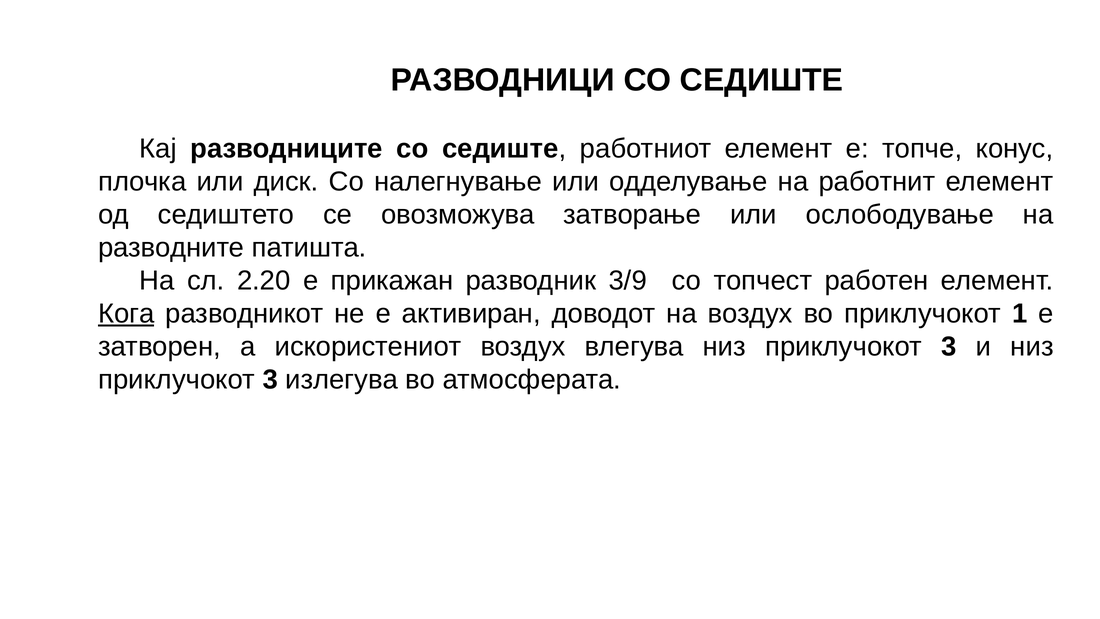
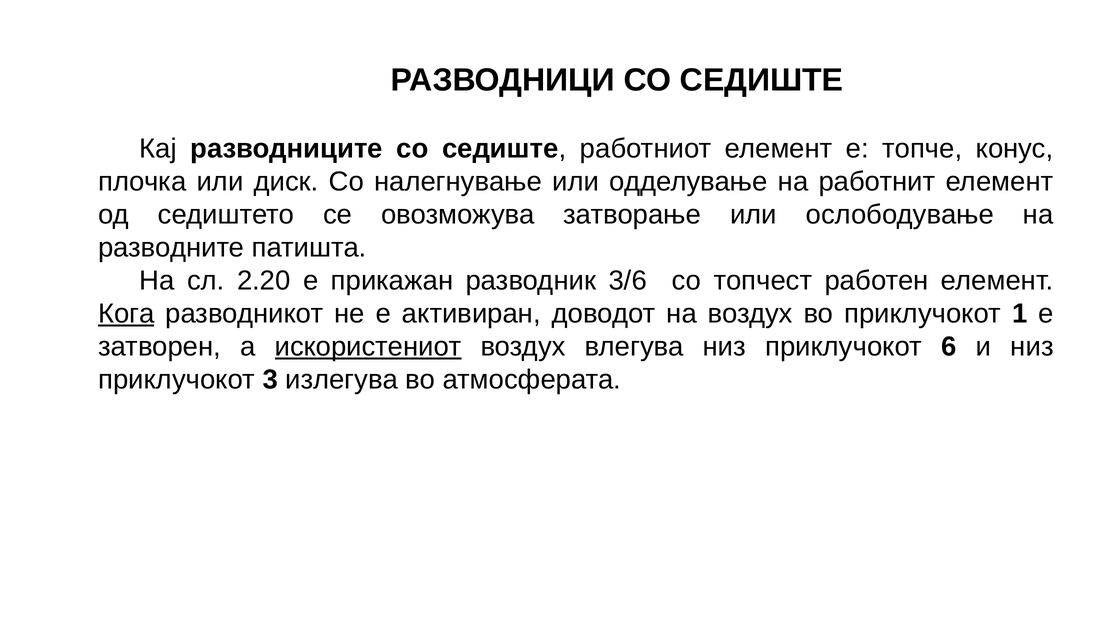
3/9: 3/9 -> 3/6
искористениот underline: none -> present
влегува низ приклучокот 3: 3 -> 6
